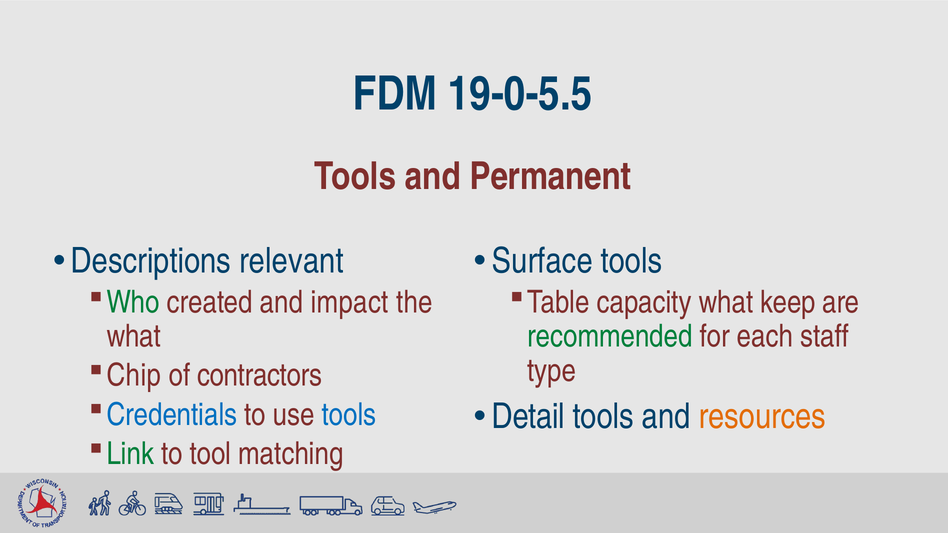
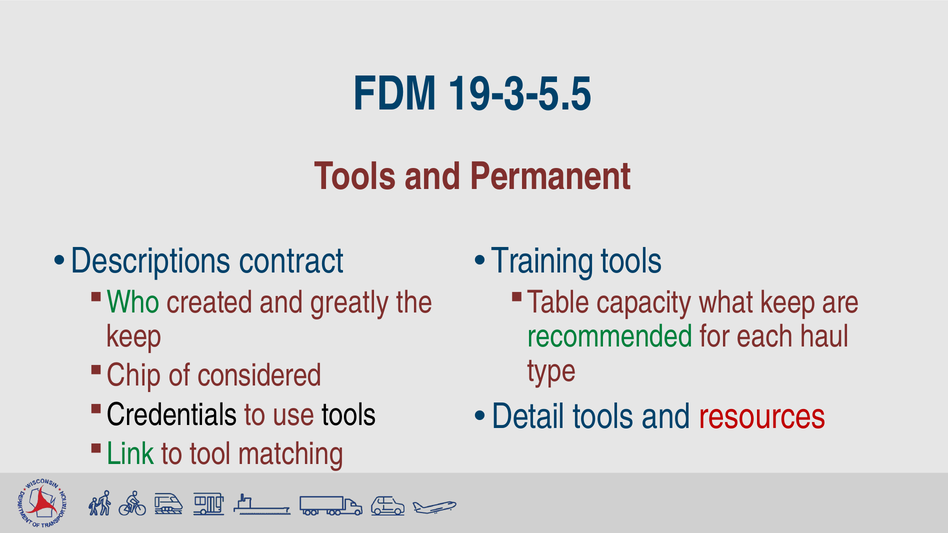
19-0-5.5: 19-0-5.5 -> 19-3-5.5
relevant: relevant -> contract
Surface: Surface -> Training
impact: impact -> greatly
what at (134, 337): what -> keep
staff: staff -> haul
contractors: contractors -> considered
Credentials colour: blue -> black
tools at (349, 415) colour: blue -> black
resources colour: orange -> red
